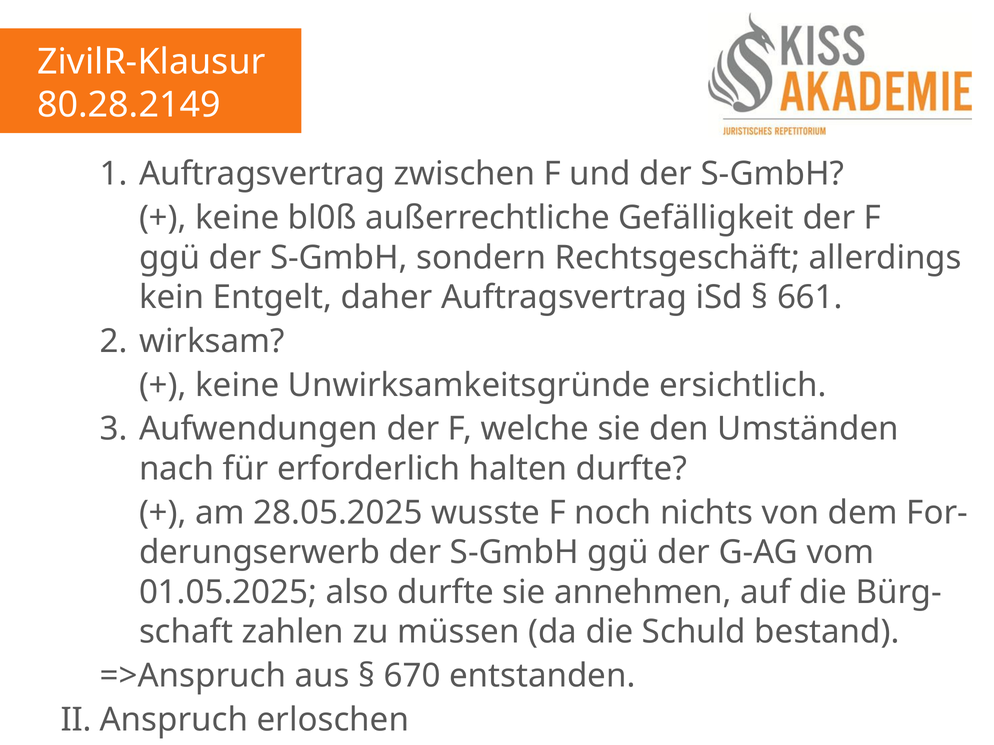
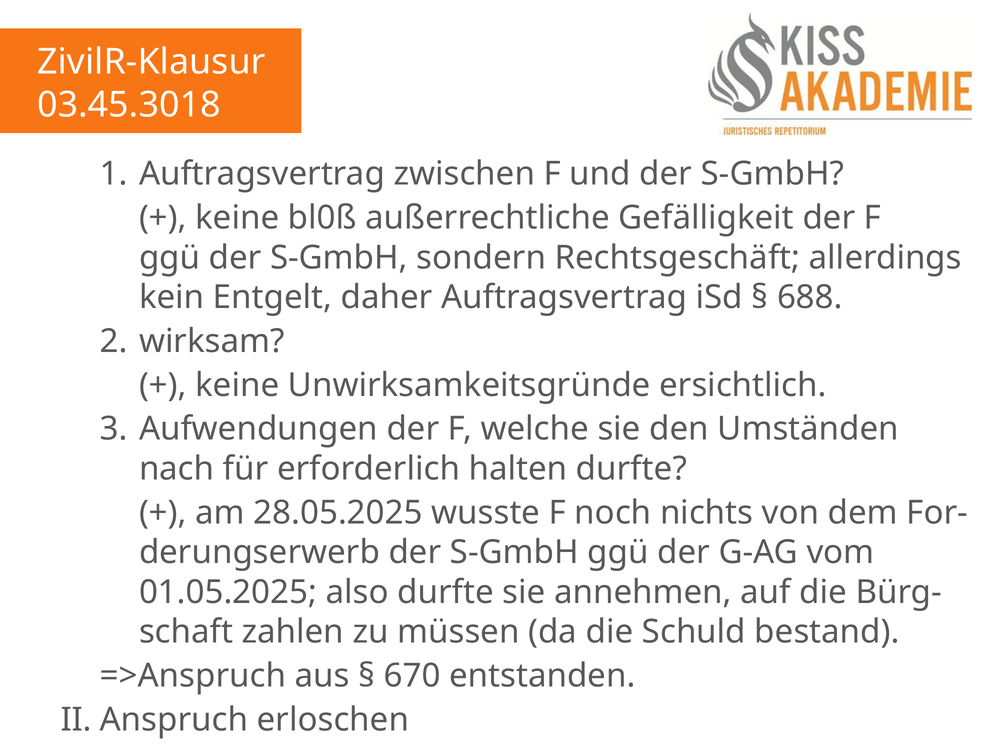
80.28.2149: 80.28.2149 -> 03.45.3018
661: 661 -> 688
